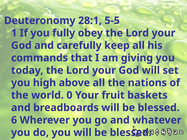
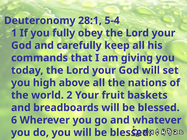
5-5: 5-5 -> 5-4
0: 0 -> 2
